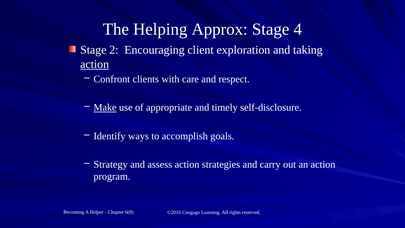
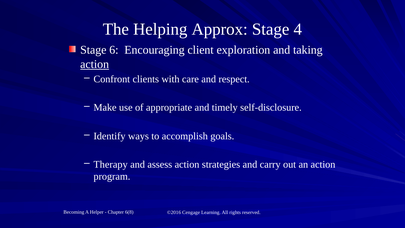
2: 2 -> 6
Make underline: present -> none
Strategy: Strategy -> Therapy
